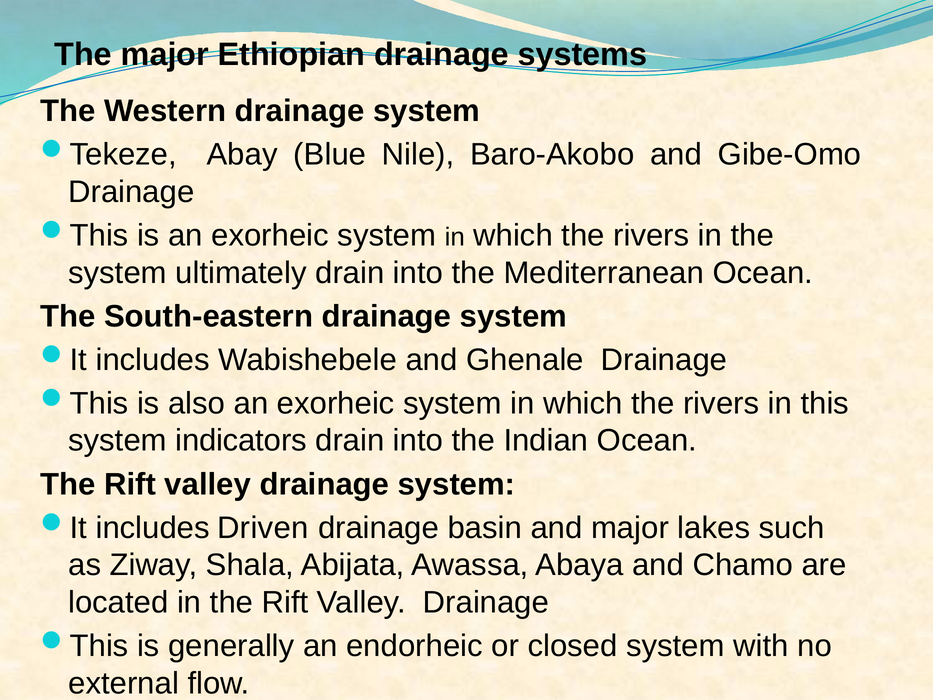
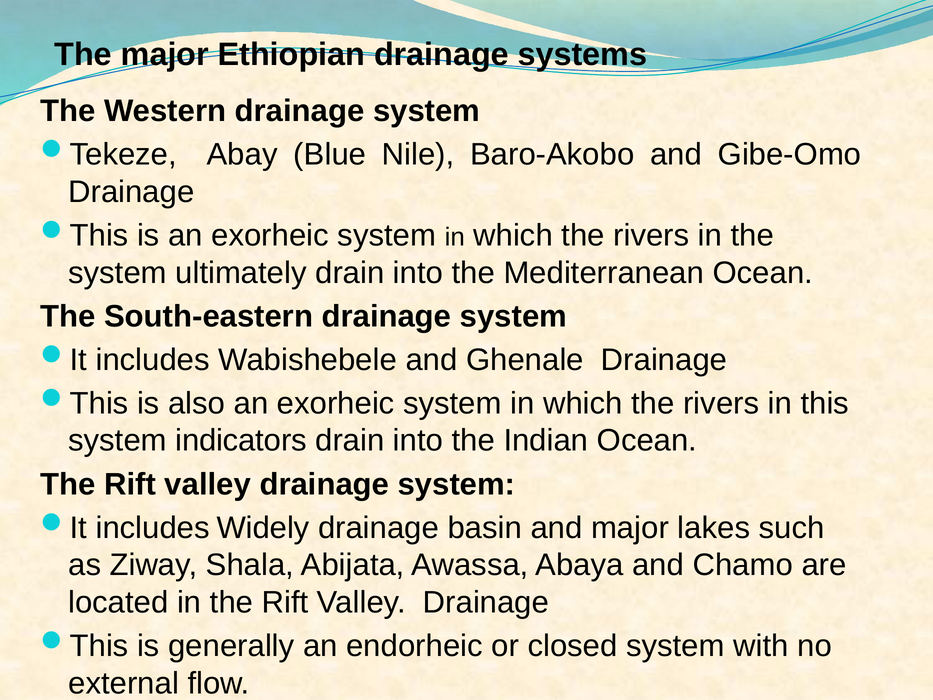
Driven: Driven -> Widely
